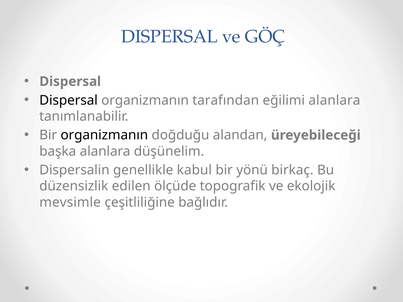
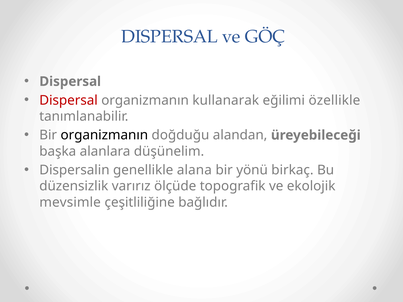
Dispersal at (69, 100) colour: black -> red
tarafından: tarafından -> kullanarak
eğilimi alanlara: alanlara -> özellikle
kabul: kabul -> alana
edilen: edilen -> varırız
